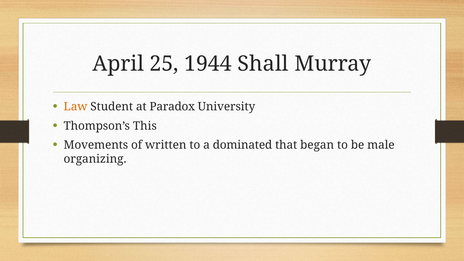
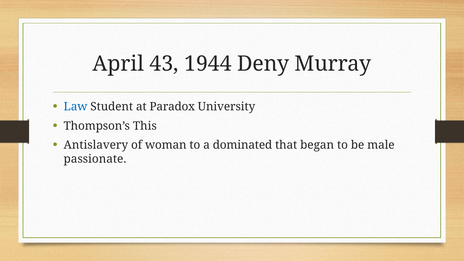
25: 25 -> 43
Shall: Shall -> Deny
Law colour: orange -> blue
Movements: Movements -> Antislavery
written: written -> woman
organizing: organizing -> passionate
